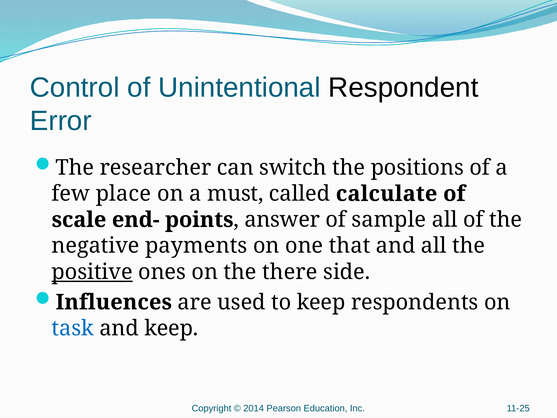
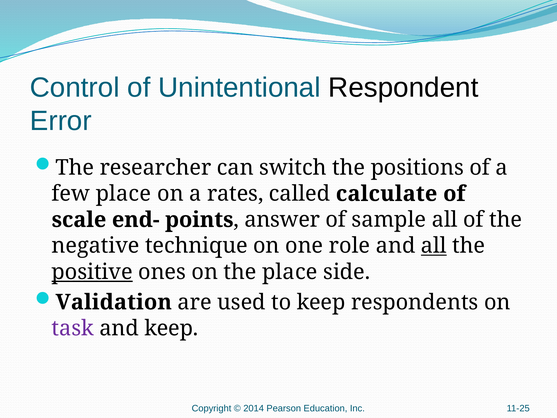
must: must -> rates
payments: payments -> technique
that: that -> role
all at (434, 246) underline: none -> present
the there: there -> place
Influences: Influences -> Validation
task colour: blue -> purple
